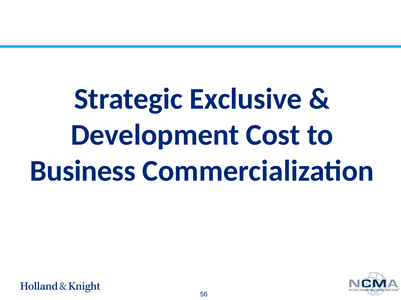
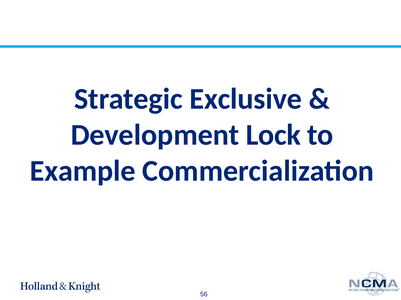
Cost: Cost -> Lock
Business: Business -> Example
